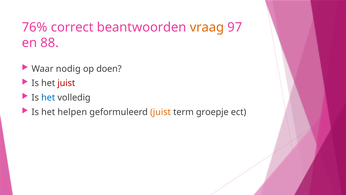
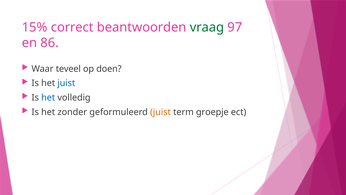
76%: 76% -> 15%
vraag colour: orange -> green
88: 88 -> 86
nodig: nodig -> teveel
juist at (66, 83) colour: red -> blue
helpen: helpen -> zonder
